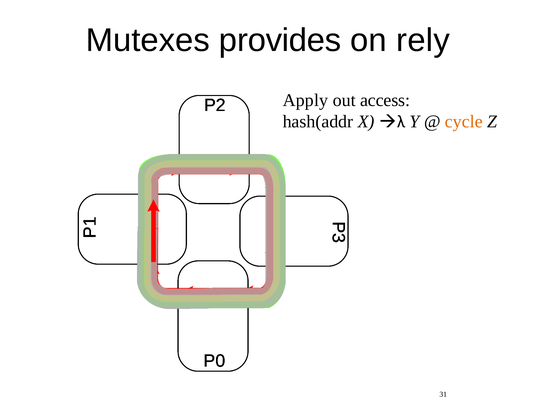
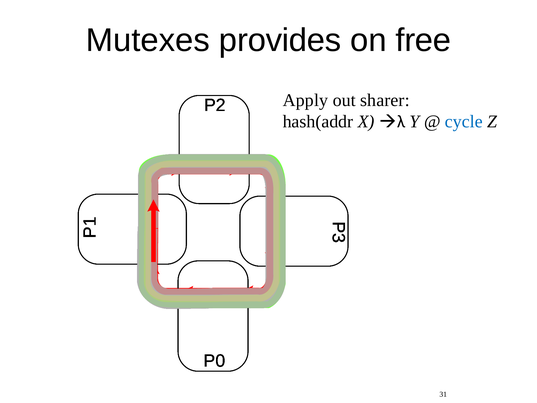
rely: rely -> free
access: access -> sharer
cycle colour: orange -> blue
